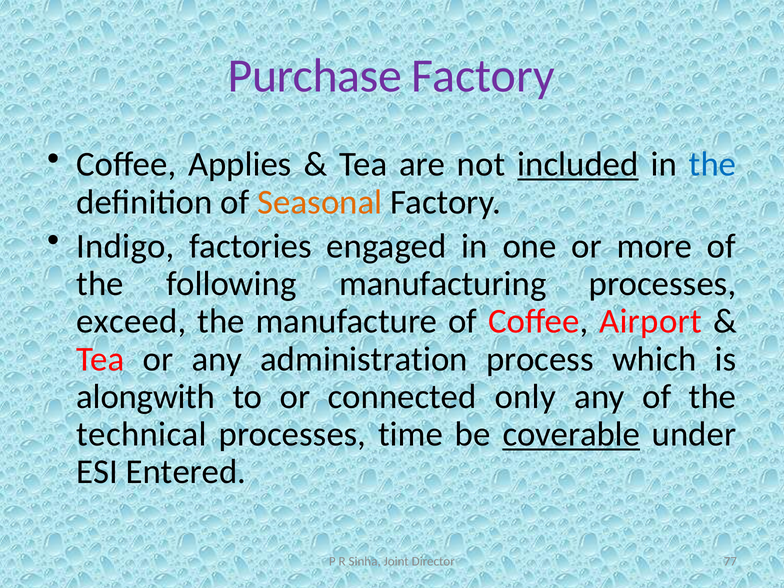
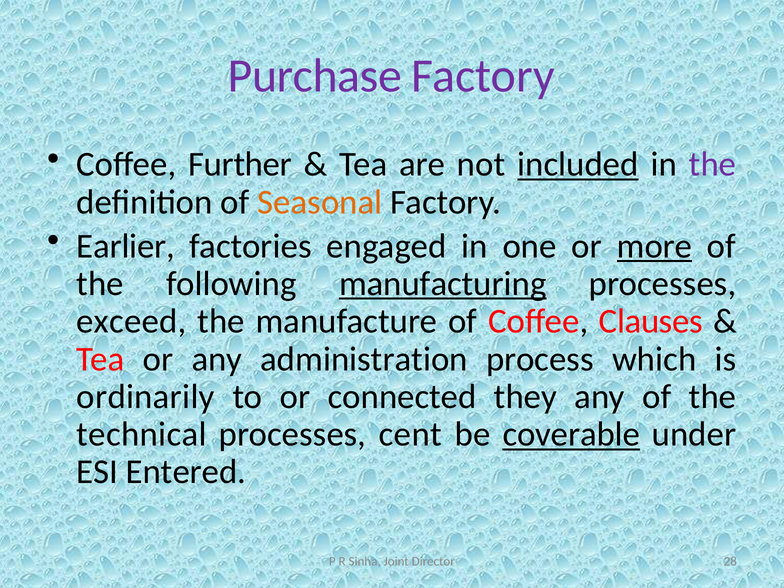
Applies: Applies -> Further
the at (713, 164) colour: blue -> purple
Indigo: Indigo -> Earlier
more underline: none -> present
manufacturing underline: none -> present
Airport: Airport -> Clauses
alongwith: alongwith -> ordinarily
only: only -> they
time: time -> cent
77: 77 -> 28
